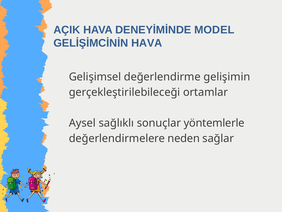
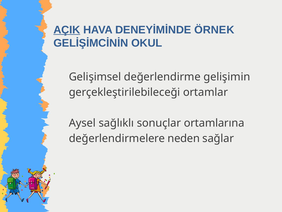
AÇIK underline: none -> present
MODEL: MODEL -> ÖRNEK
GELİŞİMCİNİN HAVA: HAVA -> OKUL
yöntemlerle: yöntemlerle -> ortamlarına
